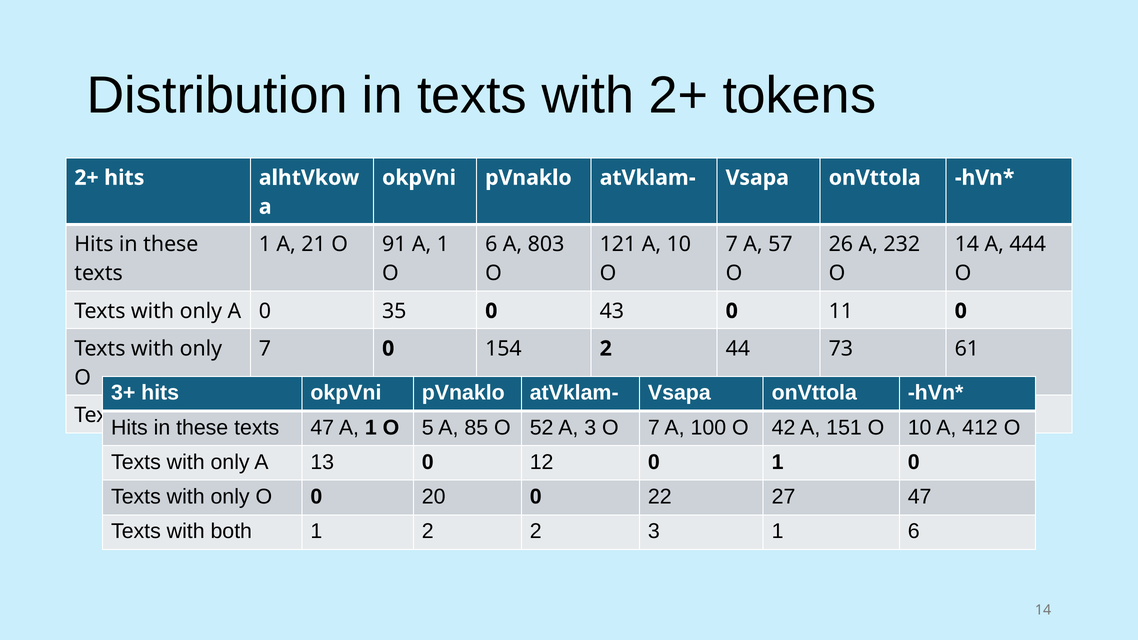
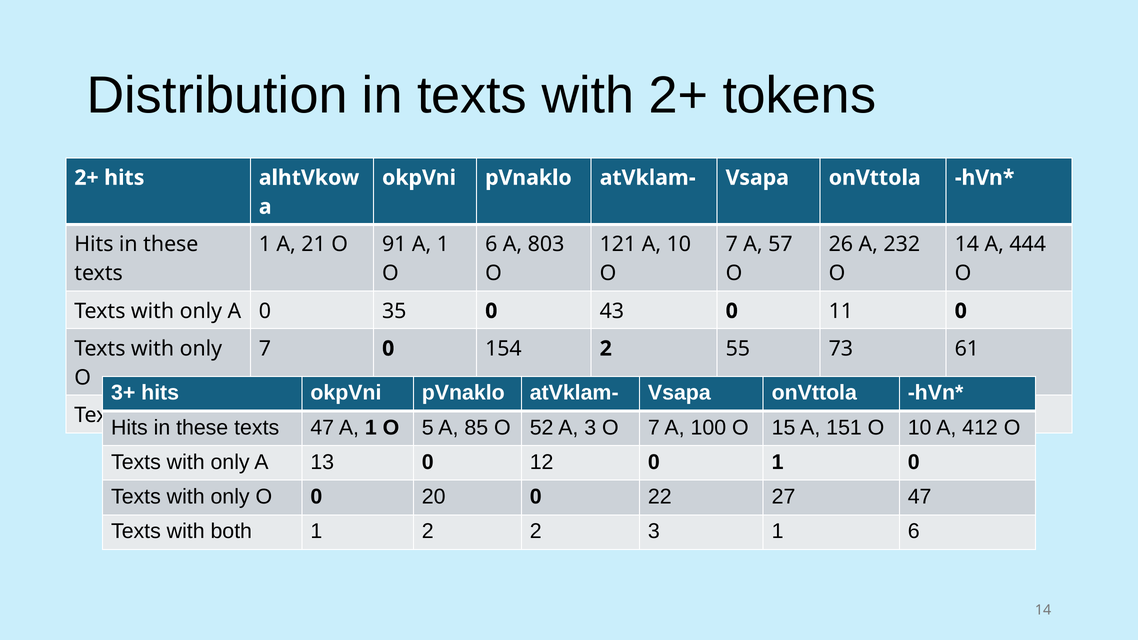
44: 44 -> 55
42: 42 -> 15
